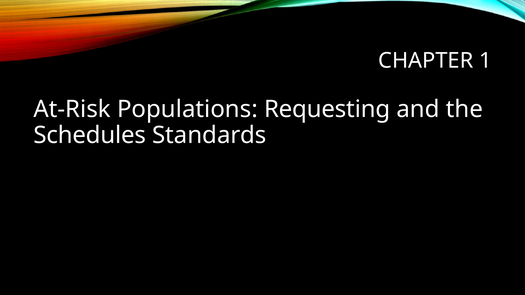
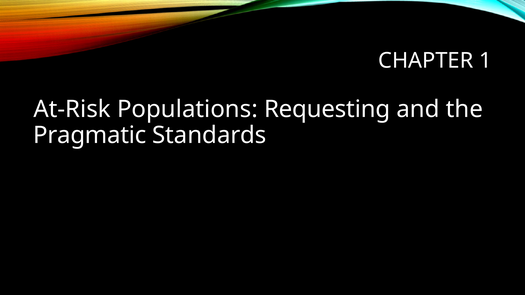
Schedules: Schedules -> Pragmatic
